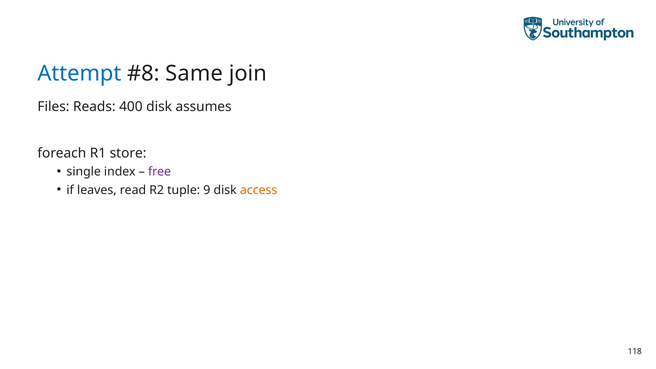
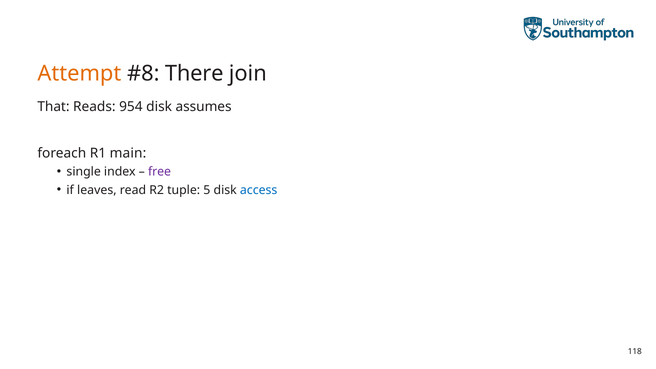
Attempt colour: blue -> orange
Same: Same -> There
Files: Files -> That
400: 400 -> 954
store: store -> main
9: 9 -> 5
access colour: orange -> blue
